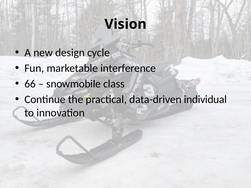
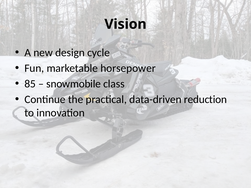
interference: interference -> horsepower
66: 66 -> 85
individual: individual -> reduction
